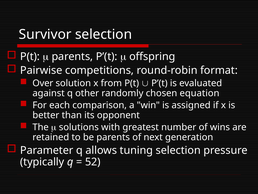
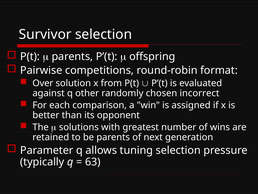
equation: equation -> incorrect
52: 52 -> 63
